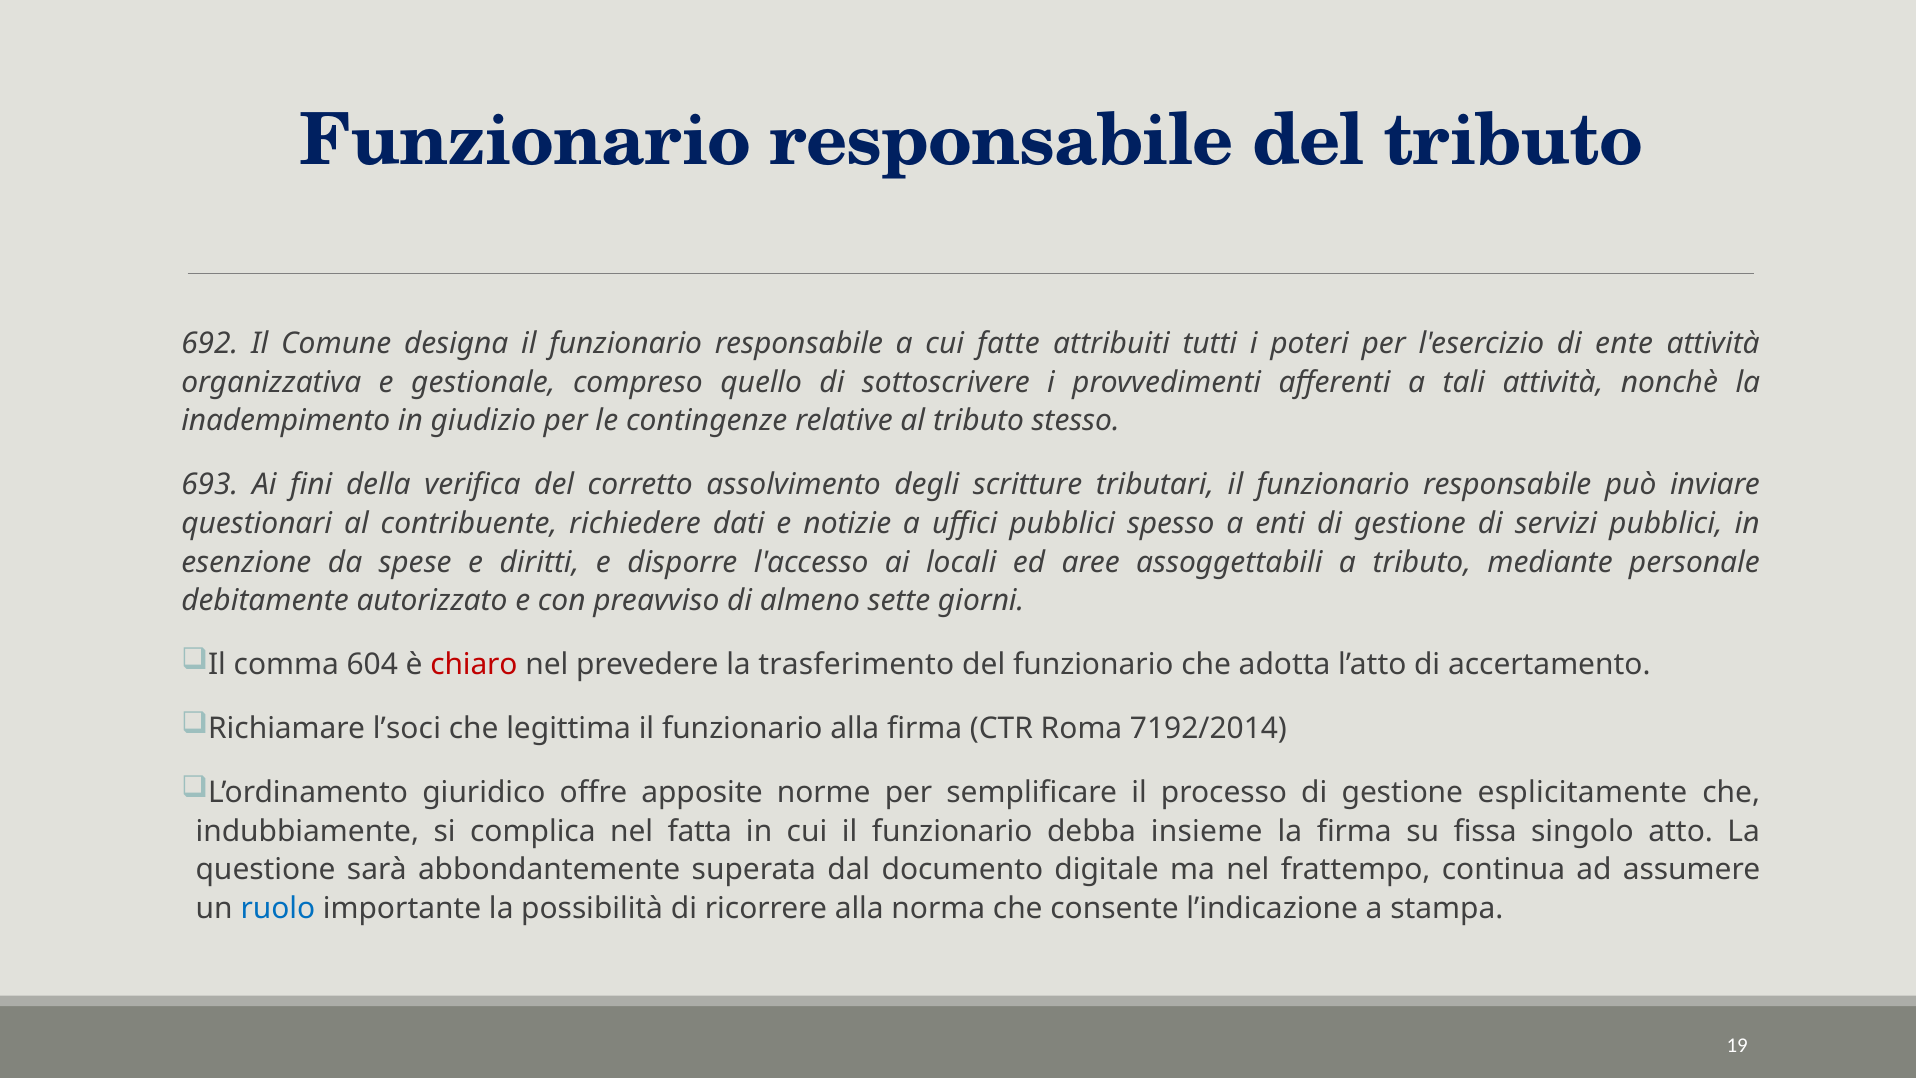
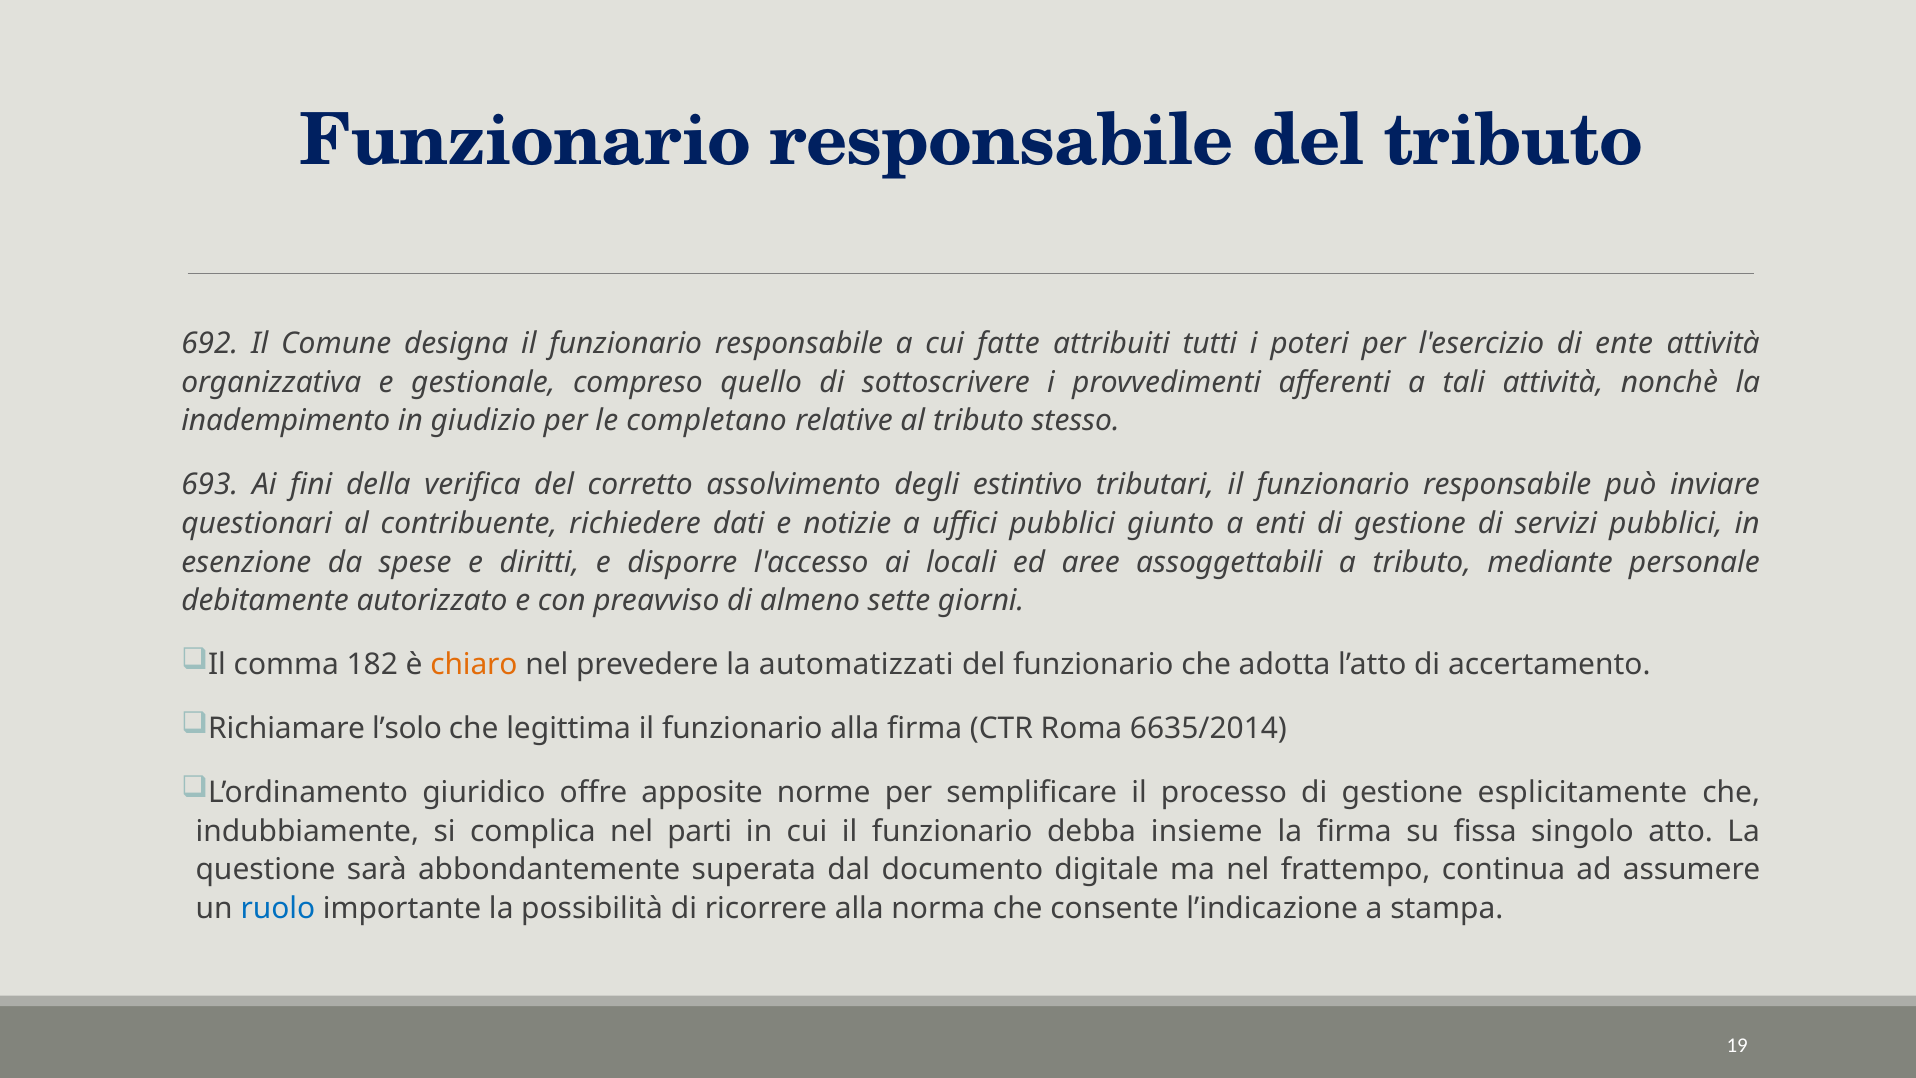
contingenze: contingenze -> completano
scritture: scritture -> estintivo
spesso: spesso -> giunto
604: 604 -> 182
chiaro colour: red -> orange
trasferimento: trasferimento -> automatizzati
l’soci: l’soci -> l’solo
7192/2014: 7192/2014 -> 6635/2014
fatta: fatta -> parti
